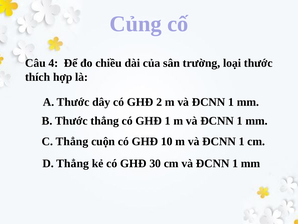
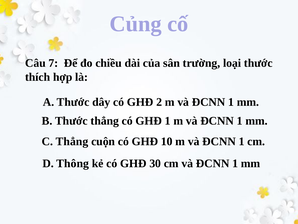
4: 4 -> 7
D Thẳng: Thẳng -> Thông
